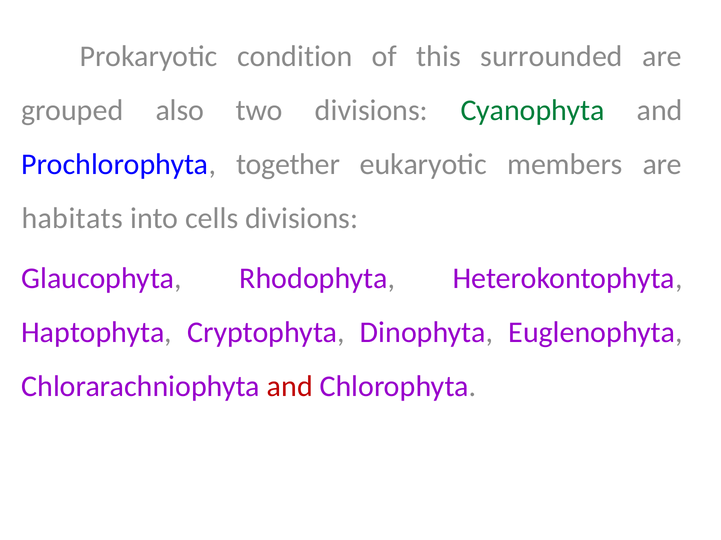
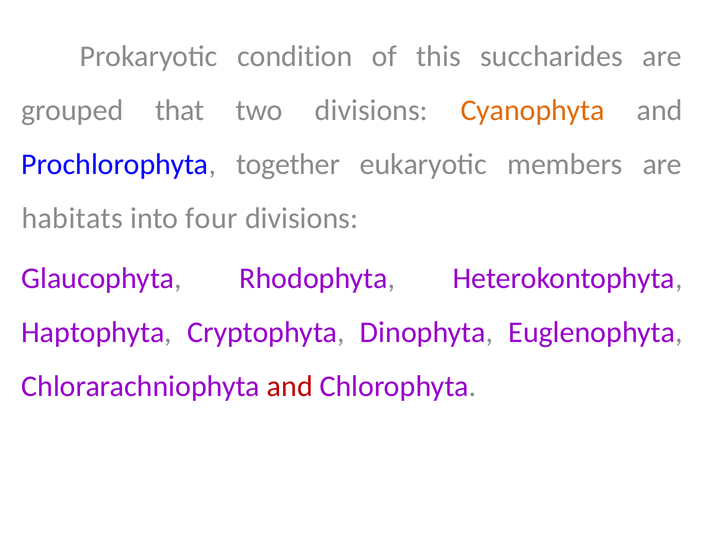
surrounded: surrounded -> succharides
also: also -> that
Cyanophyta colour: green -> orange
cells: cells -> four
